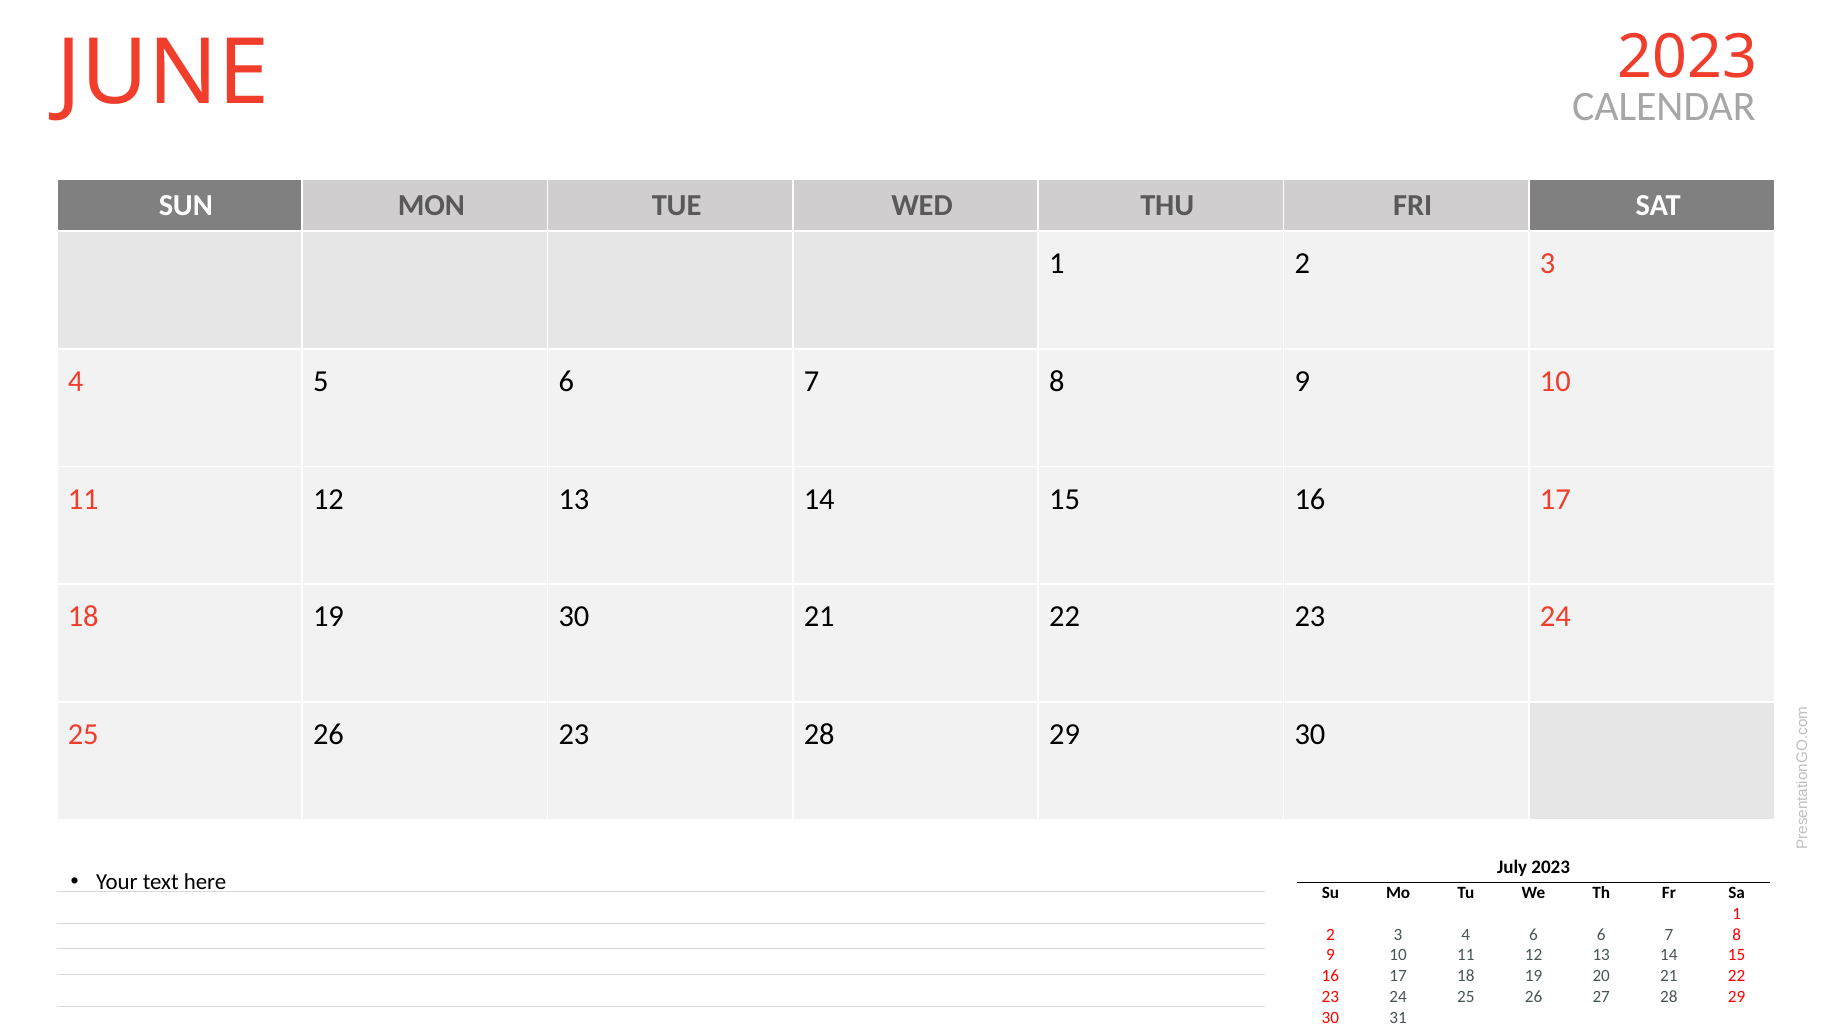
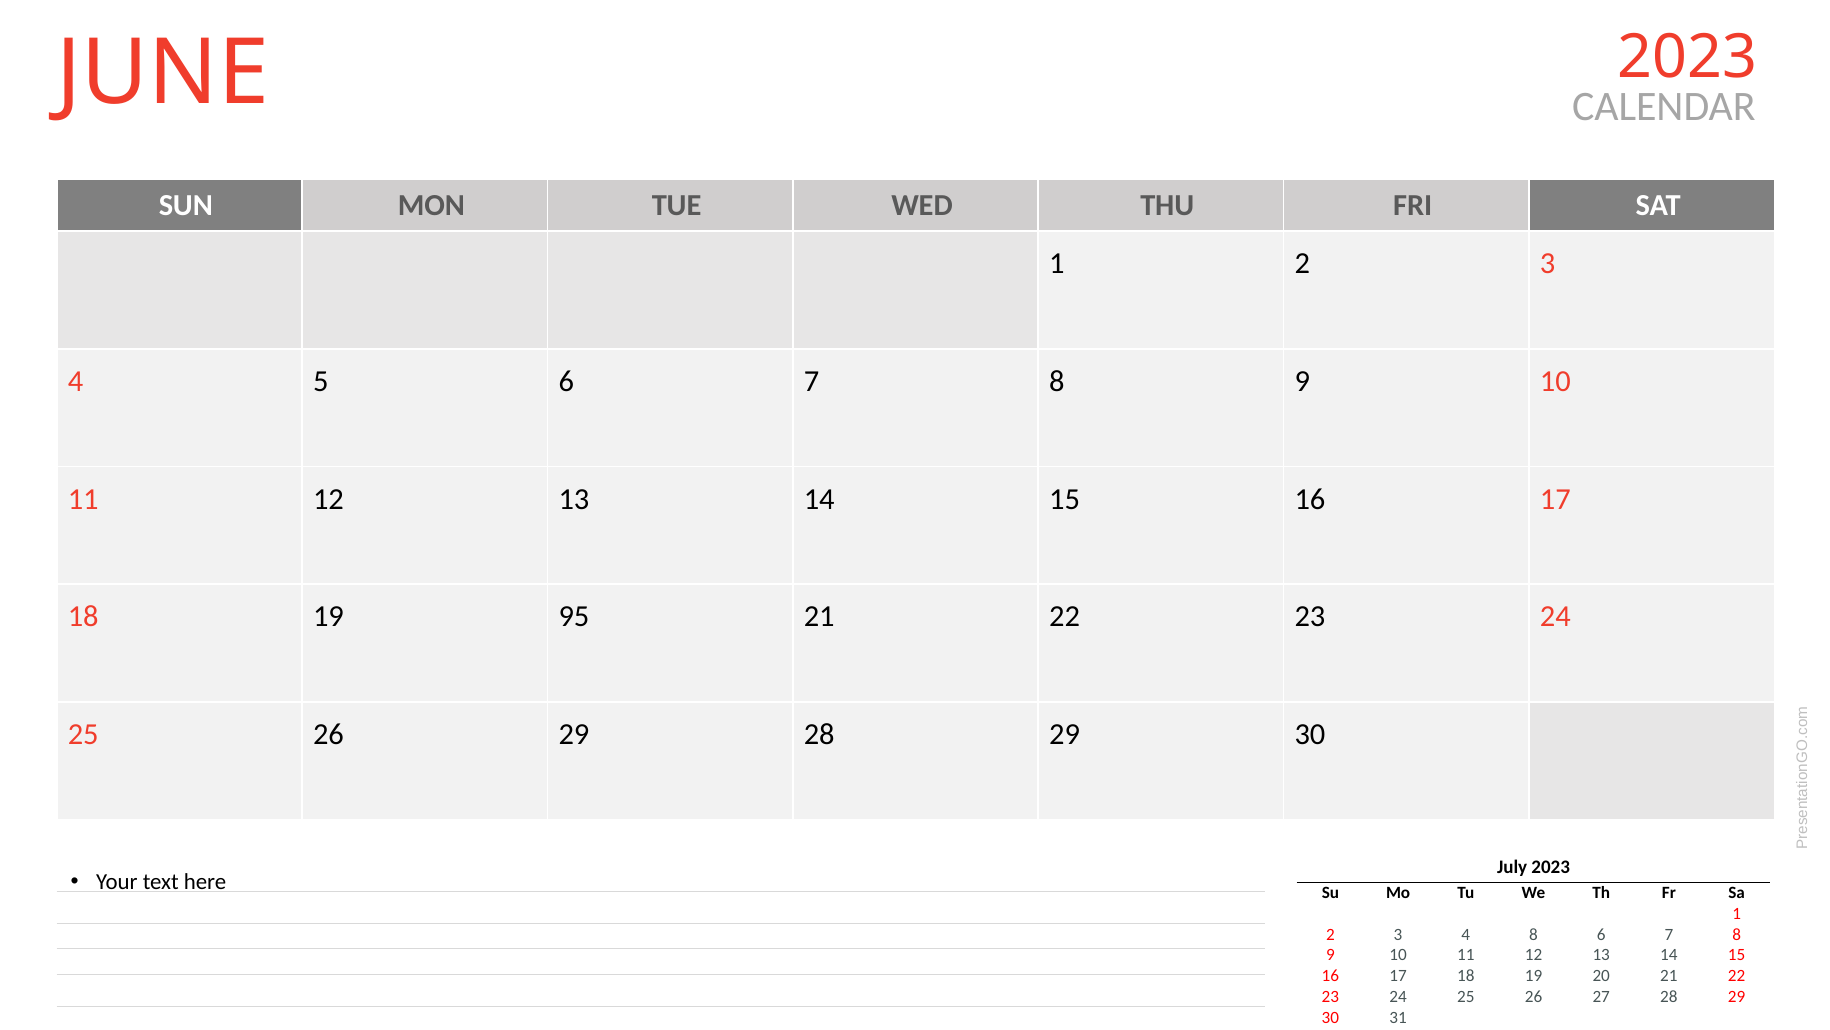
19 30: 30 -> 95
26 23: 23 -> 29
4 6: 6 -> 8
